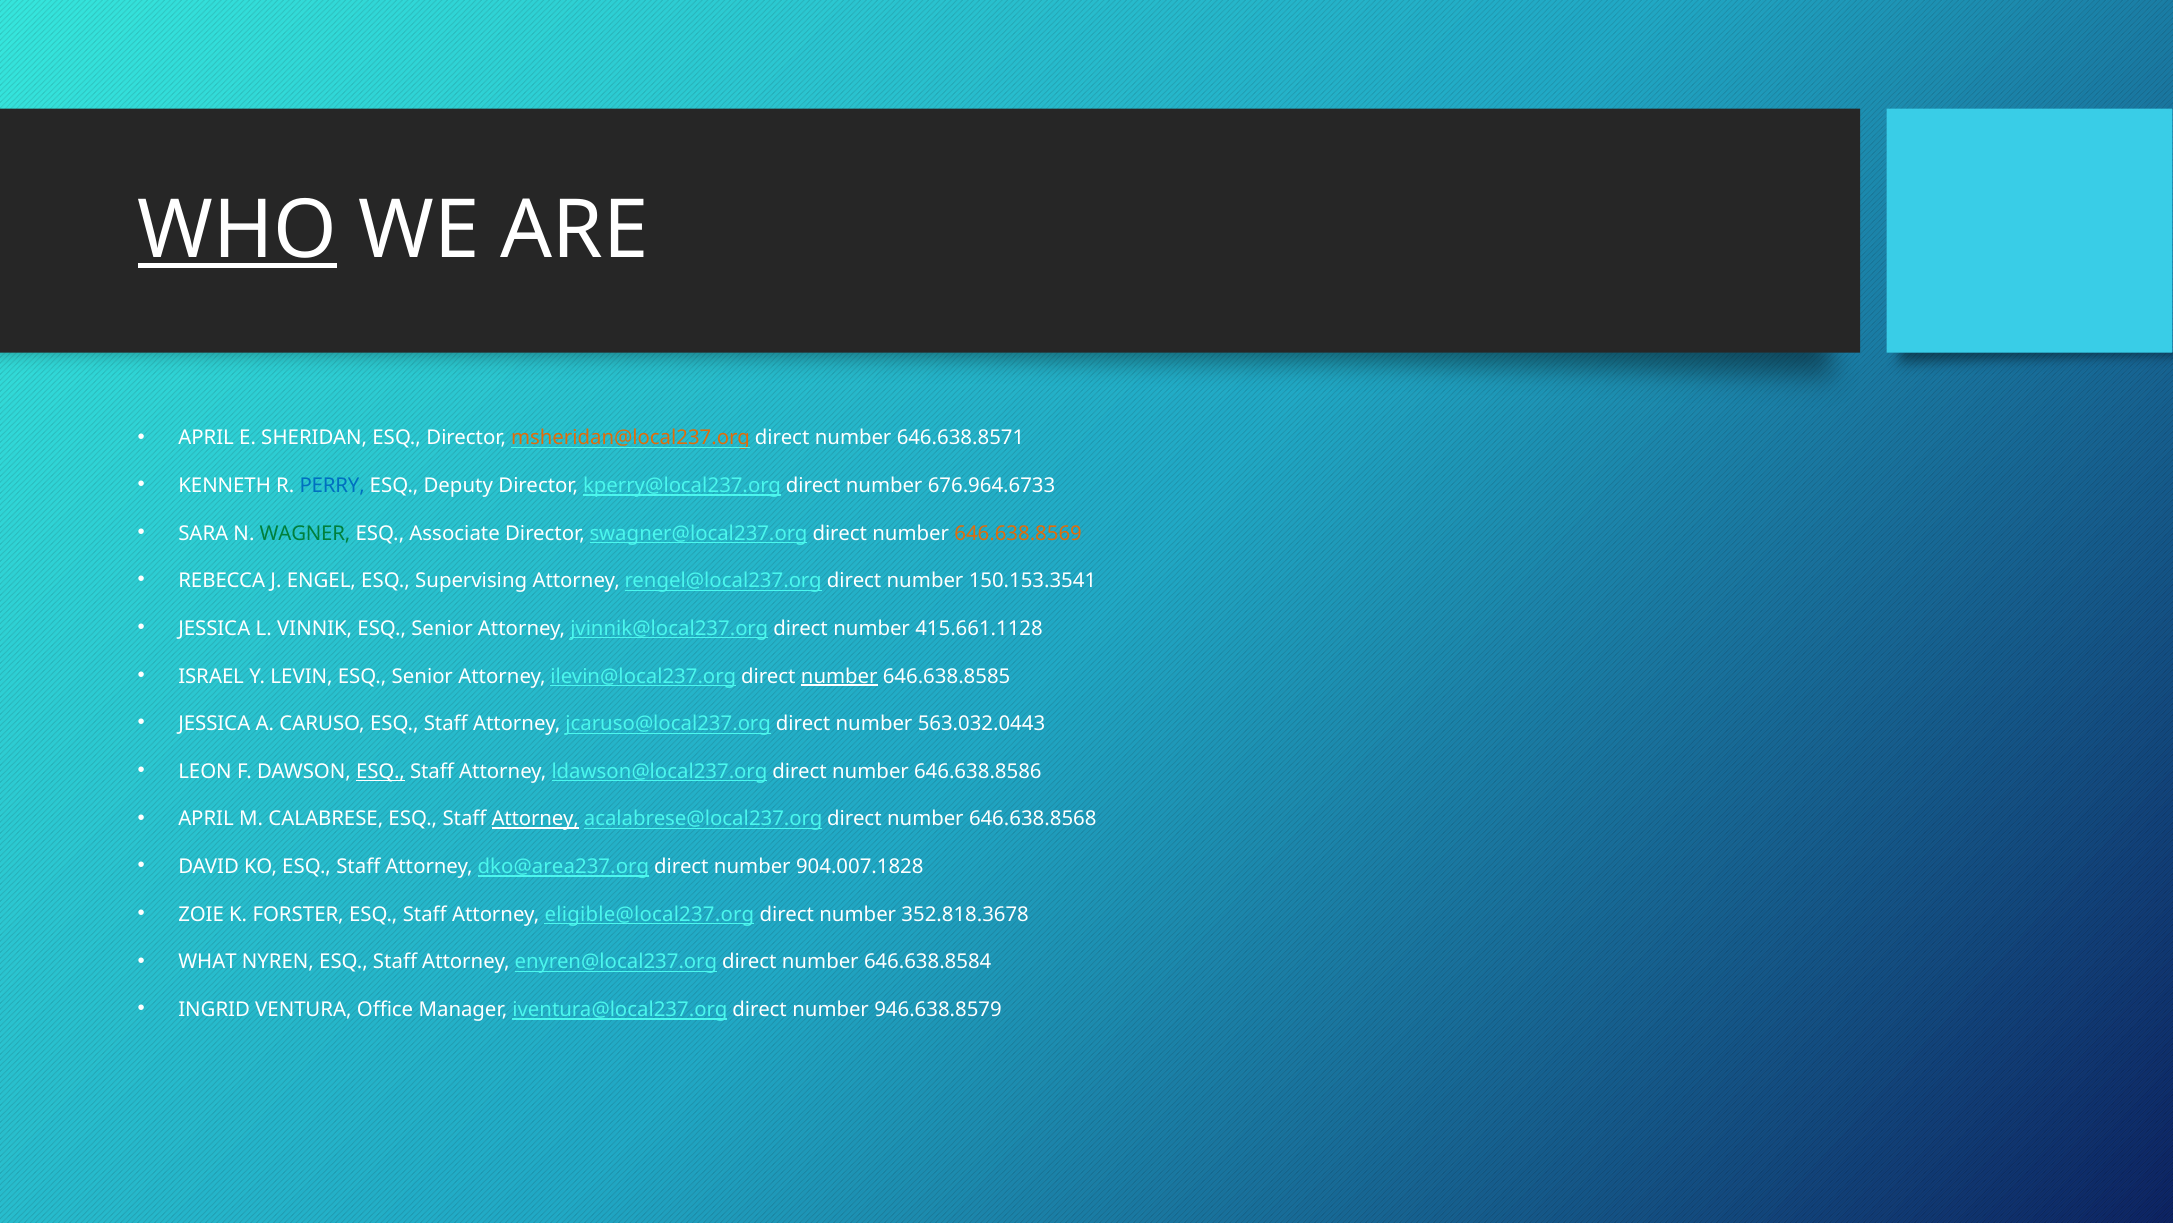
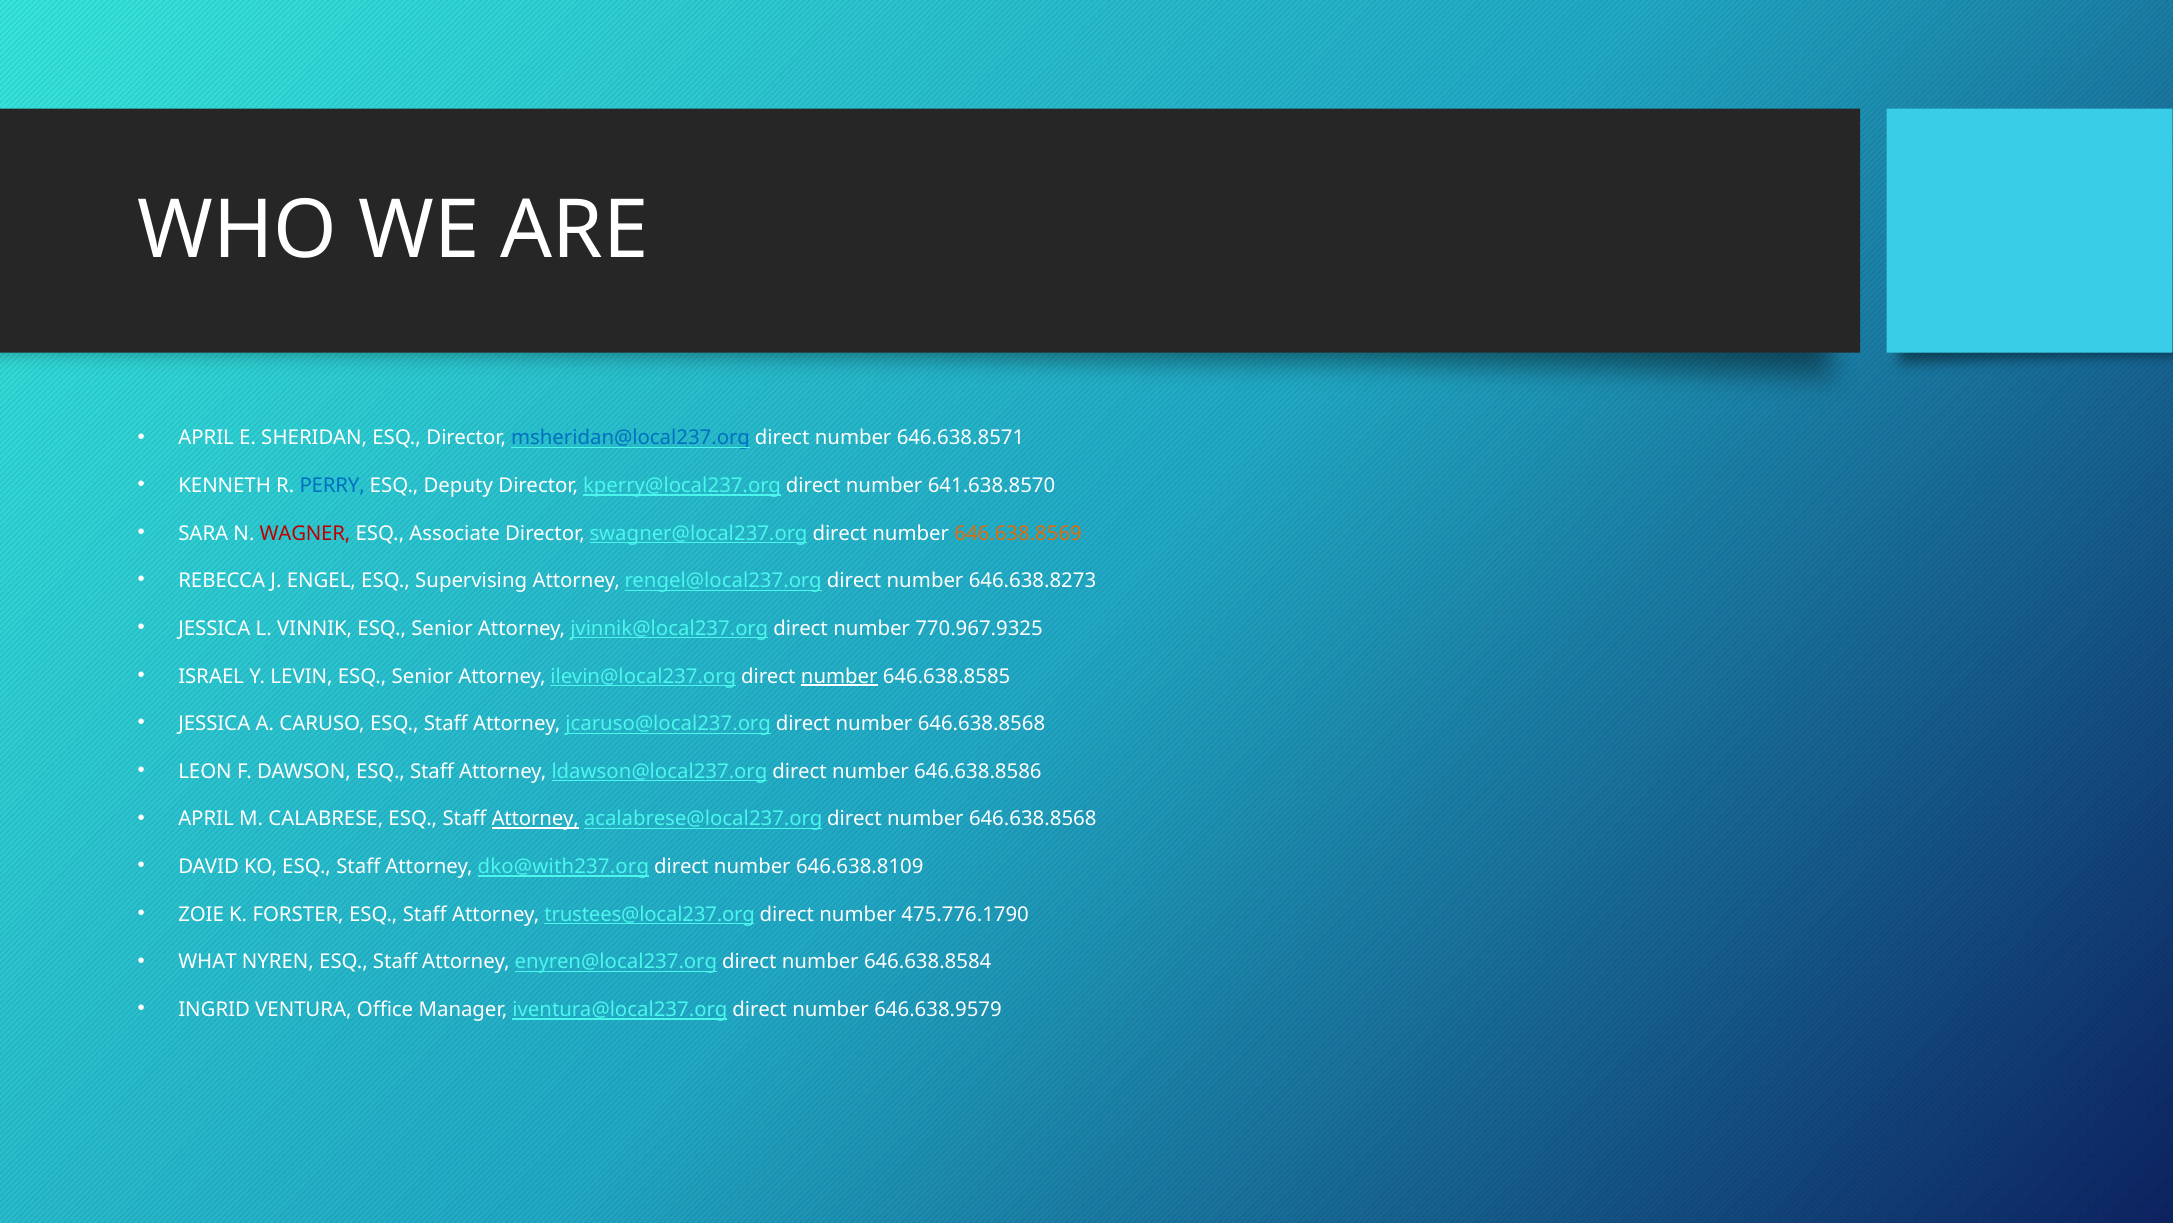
WHO underline: present -> none
msheridan@local237.org colour: orange -> blue
676.964.6733: 676.964.6733 -> 641.638.8570
WAGNER colour: green -> red
150.153.3541: 150.153.3541 -> 646.638.8273
415.661.1128: 415.661.1128 -> 770.967.9325
jcaruso@local237.org direct number 563.032.0443: 563.032.0443 -> 646.638.8568
ESQ at (380, 771) underline: present -> none
dko@area237.org: dko@area237.org -> dko@with237.org
904.007.1828: 904.007.1828 -> 646.638.8109
eligible@local237.org: eligible@local237.org -> trustees@local237.org
352.818.3678: 352.818.3678 -> 475.776.1790
946.638.8579: 946.638.8579 -> 646.638.9579
